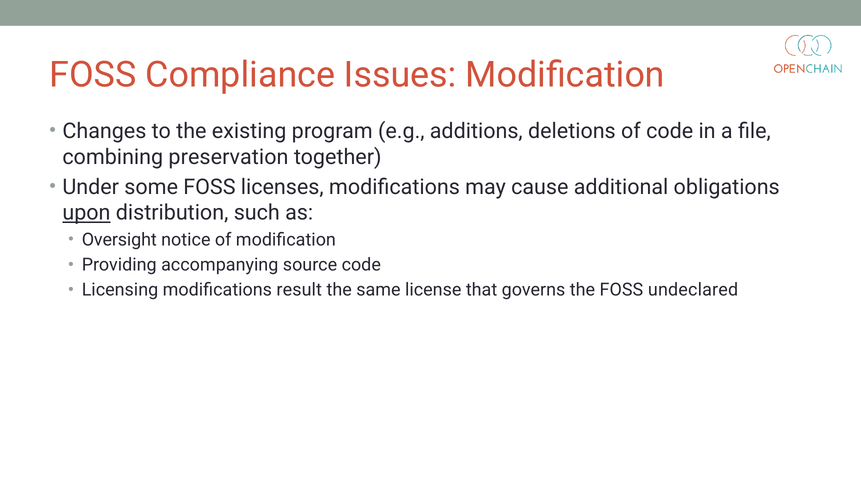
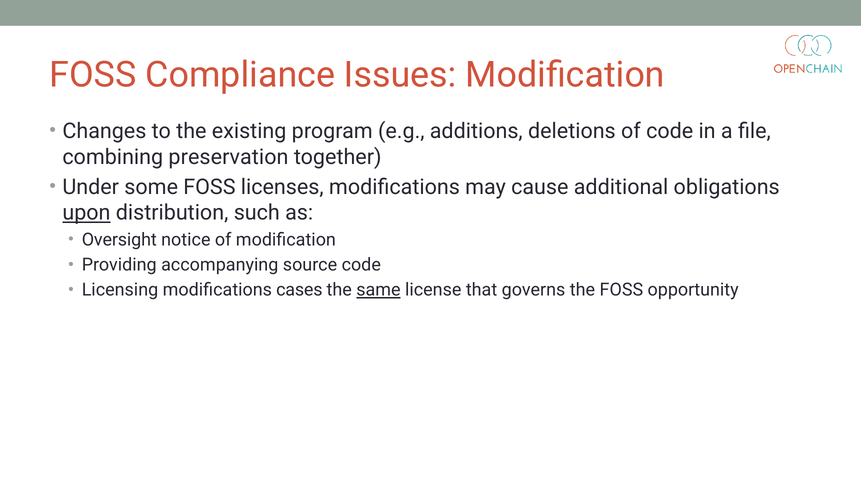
result: result -> cases
same underline: none -> present
undeclared: undeclared -> opportunity
